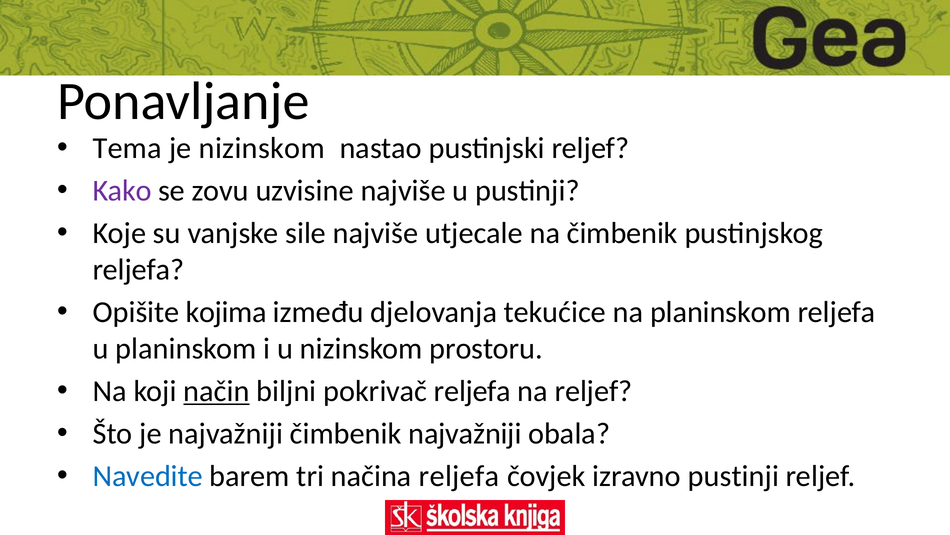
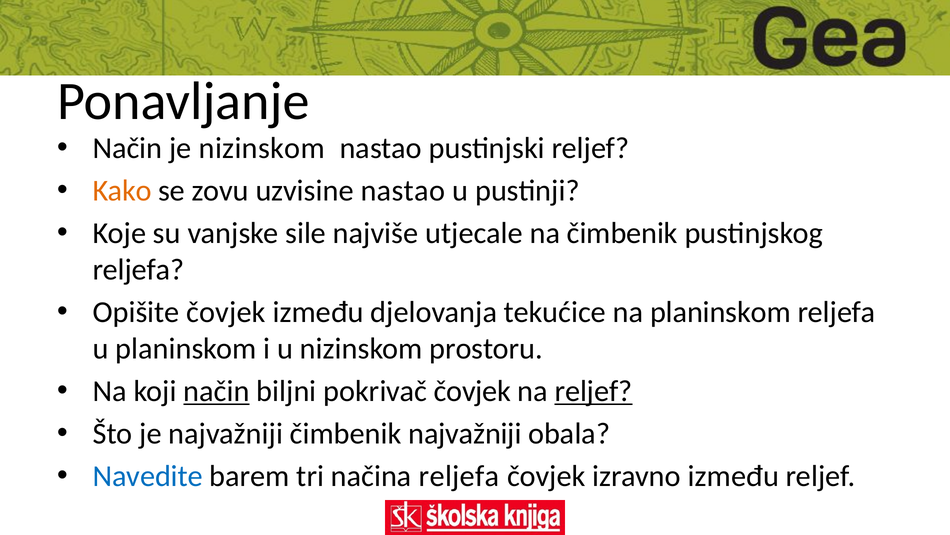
Tema at (127, 148): Tema -> Način
Kako colour: purple -> orange
uzvisine najviše: najviše -> nastao
Opišite kojima: kojima -> čovjek
pokrivač reljefa: reljefa -> čovjek
reljef at (593, 391) underline: none -> present
izravno pustinji: pustinji -> između
